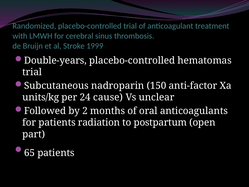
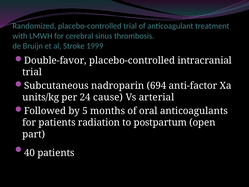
Double-years: Double-years -> Double-favor
hematomas: hematomas -> intracranial
150: 150 -> 694
unclear: unclear -> arterial
2: 2 -> 5
65: 65 -> 40
